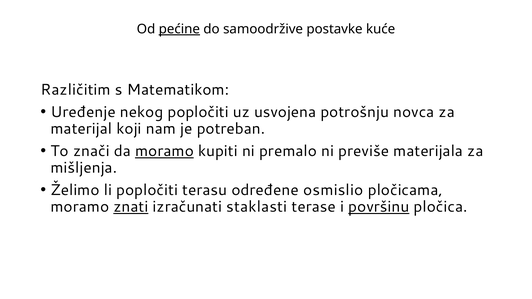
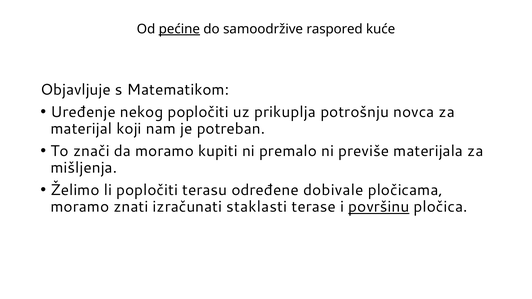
postavke: postavke -> raspored
Različitim: Različitim -> Objavljuje
usvojena: usvojena -> prikuplja
moramo at (164, 151) underline: present -> none
osmislio: osmislio -> dobivale
znati underline: present -> none
